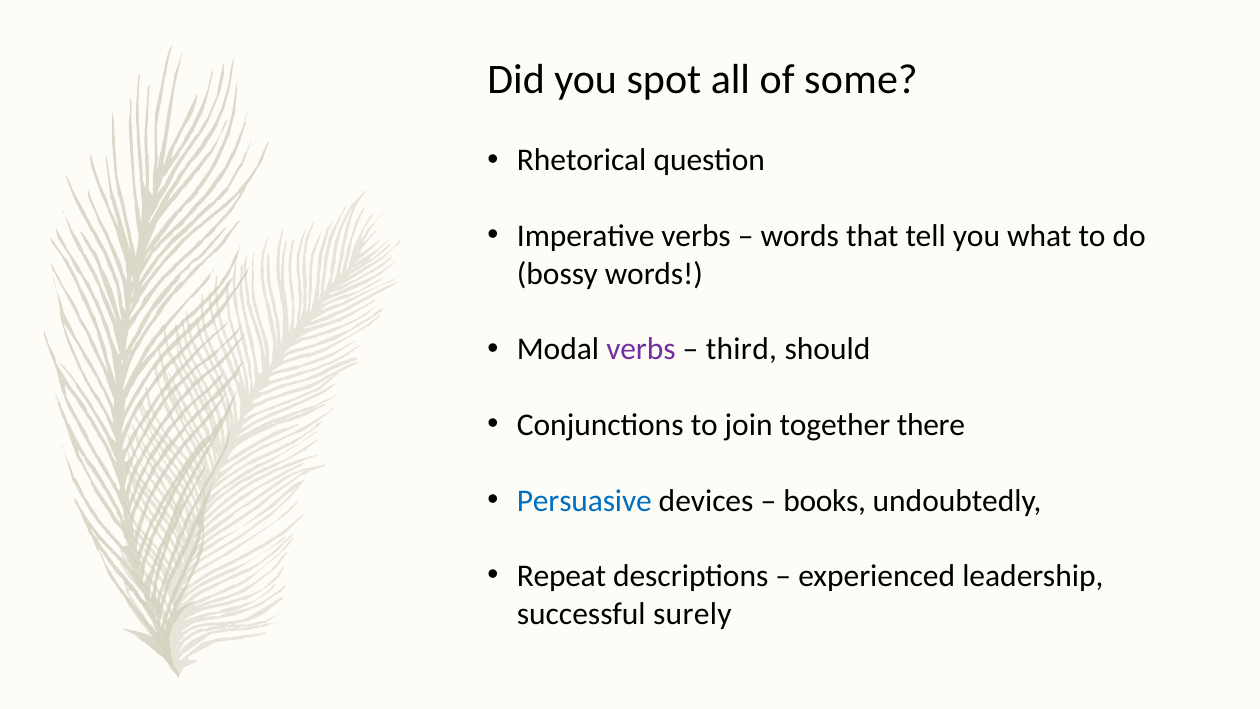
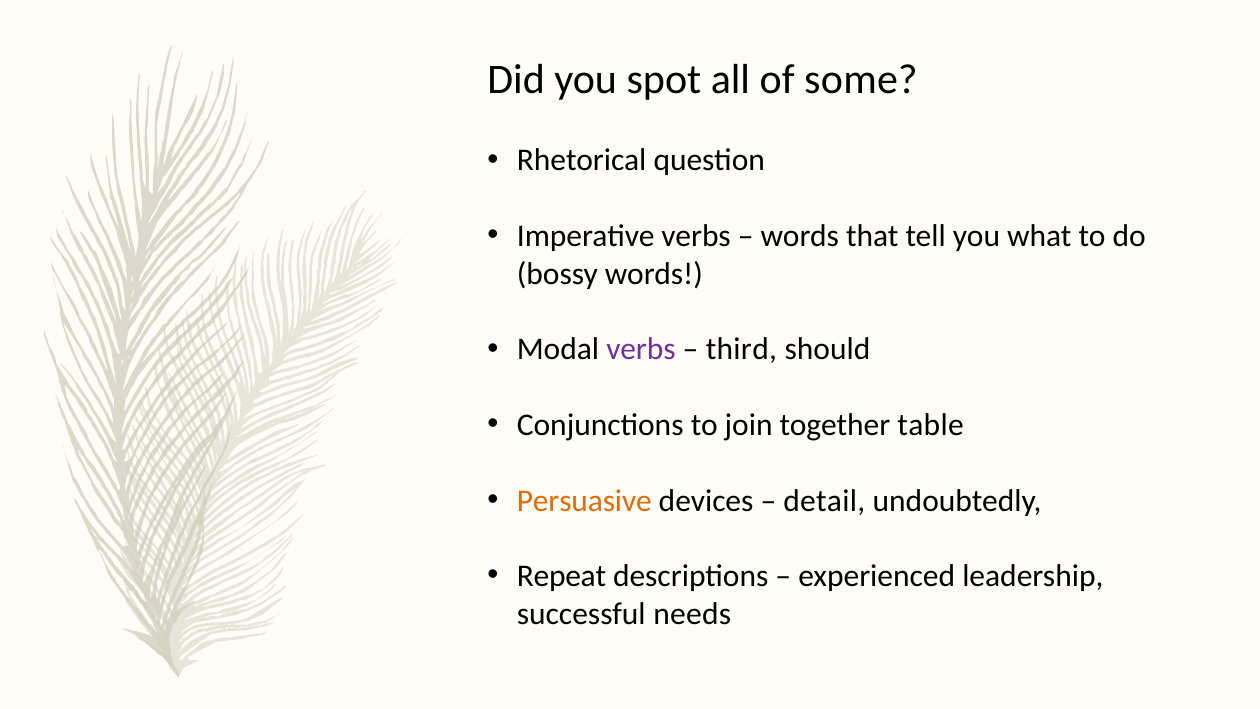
there: there -> table
Persuasive colour: blue -> orange
books: books -> detail
surely: surely -> needs
